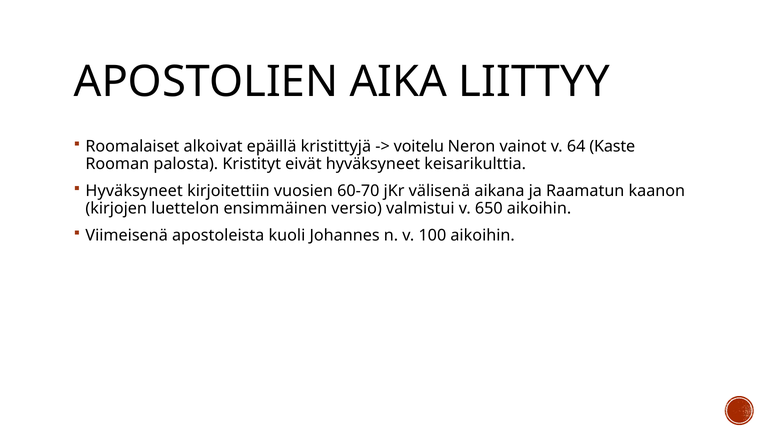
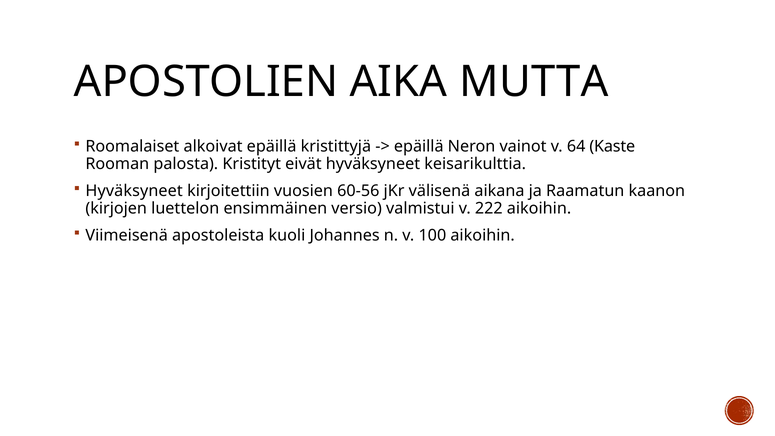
LIITTYY: LIITTYY -> MUTTA
voitelu at (419, 146): voitelu -> epäillä
60-70: 60-70 -> 60-56
650: 650 -> 222
